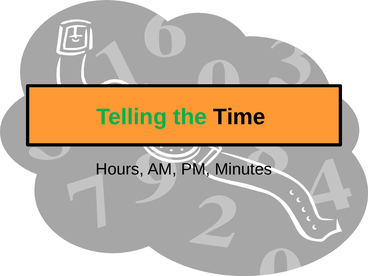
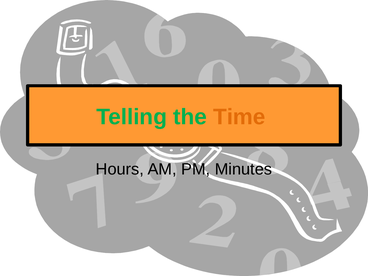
Time colour: black -> orange
